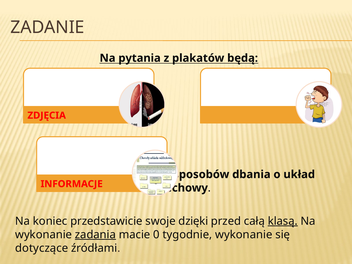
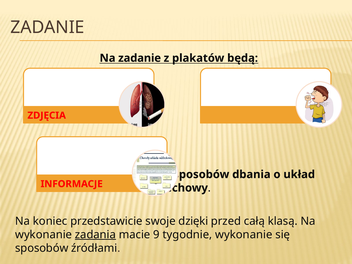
Na pytania: pytania -> zadanie
klasą underline: present -> none
0: 0 -> 9
dotyczące at (42, 248): dotyczące -> sposobów
